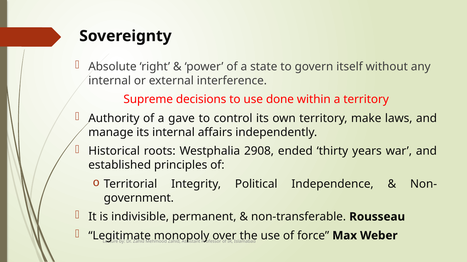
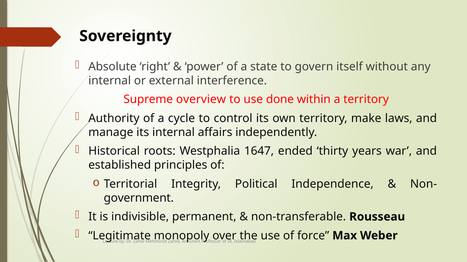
decisions: decisions -> overview
gave: gave -> cycle
2908: 2908 -> 1647
